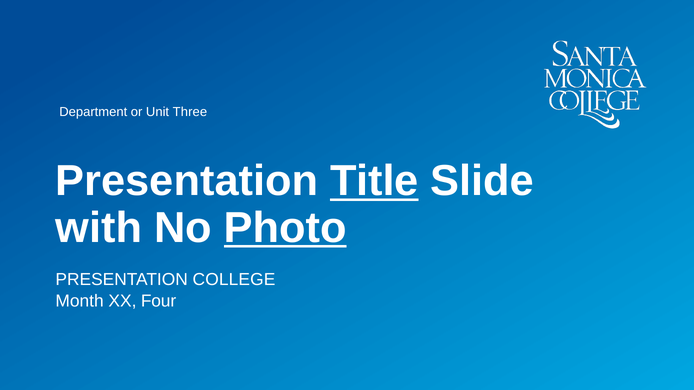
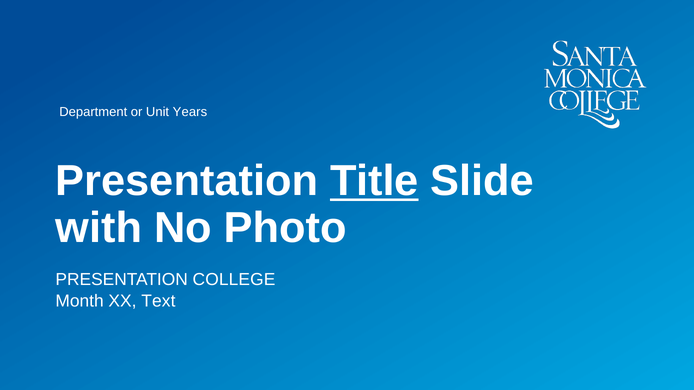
Three: Three -> Years
Photo underline: present -> none
Four: Four -> Text
